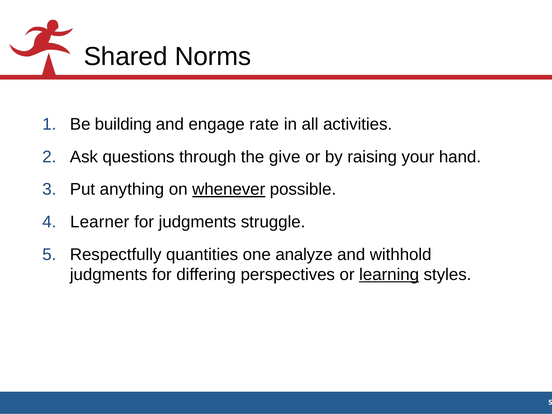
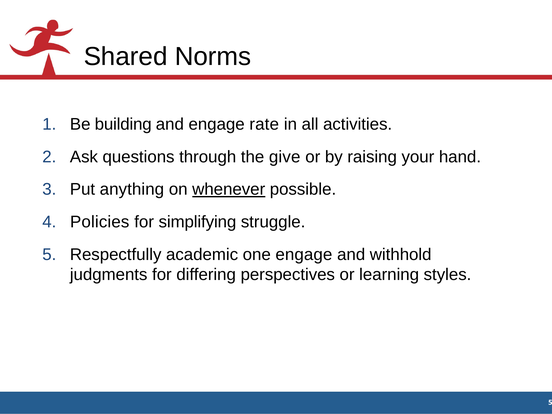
Learner: Learner -> Policies
for judgments: judgments -> simplifying
quantities: quantities -> academic
one analyze: analyze -> engage
learning underline: present -> none
